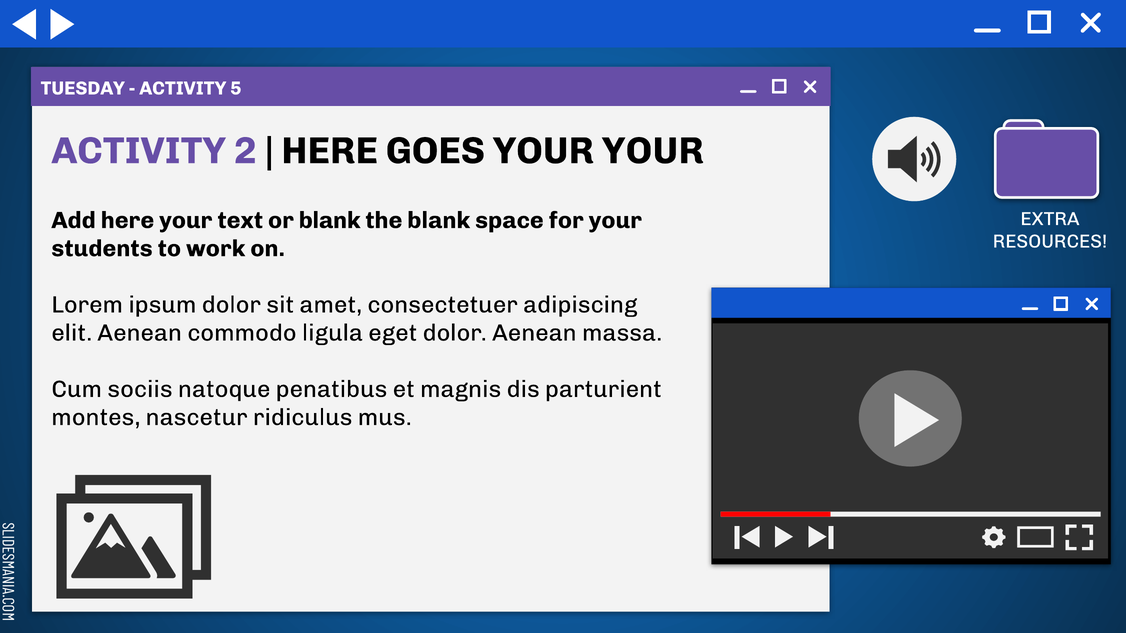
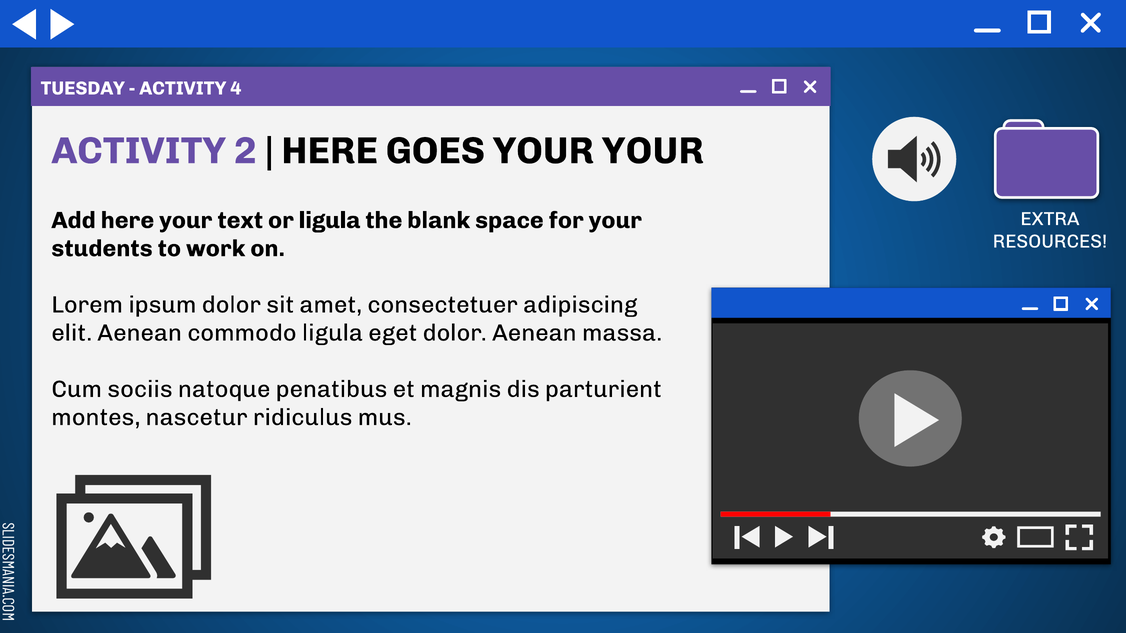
5: 5 -> 4
or blank: blank -> ligula
